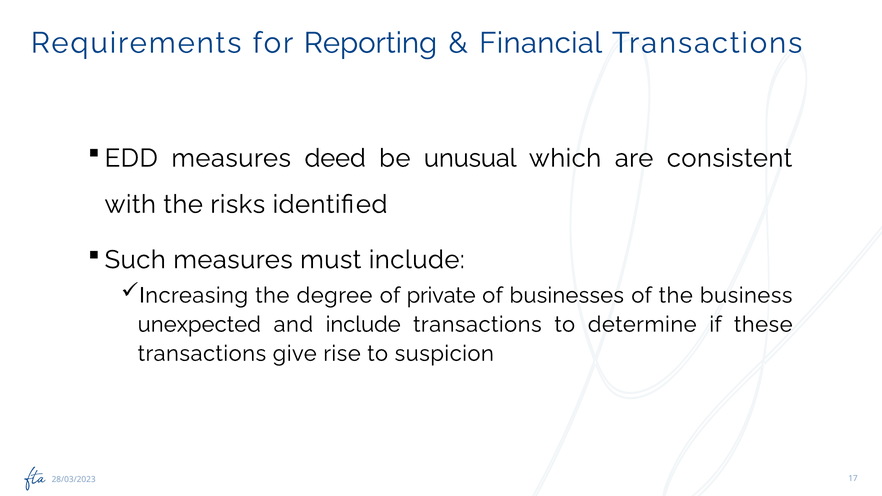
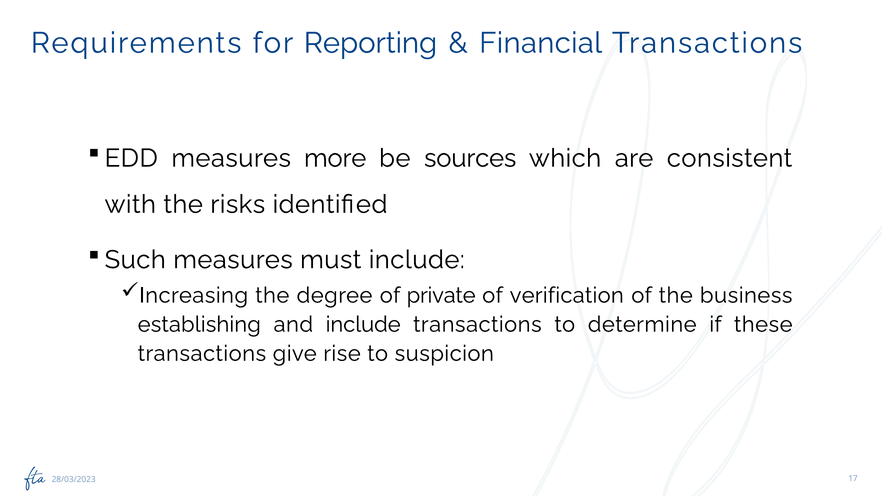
deed: deed -> more
unusual: unusual -> sources
businesses: businesses -> verification
unexpected: unexpected -> establishing
